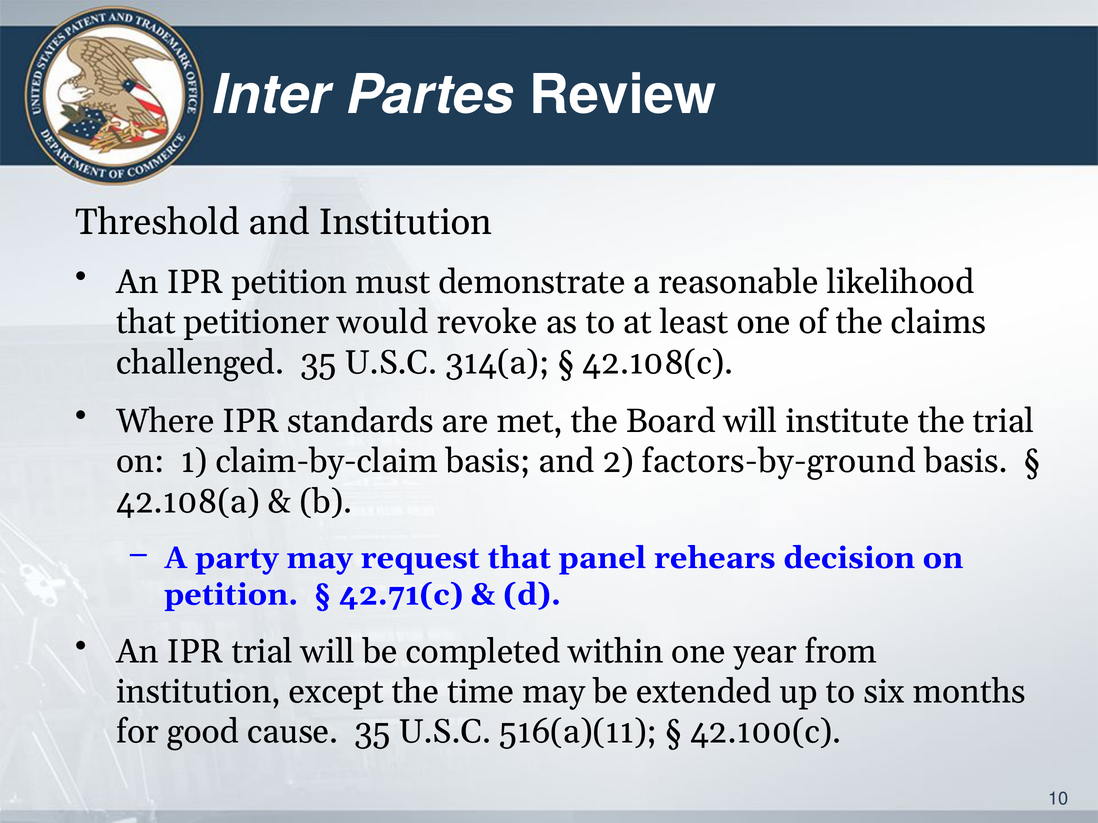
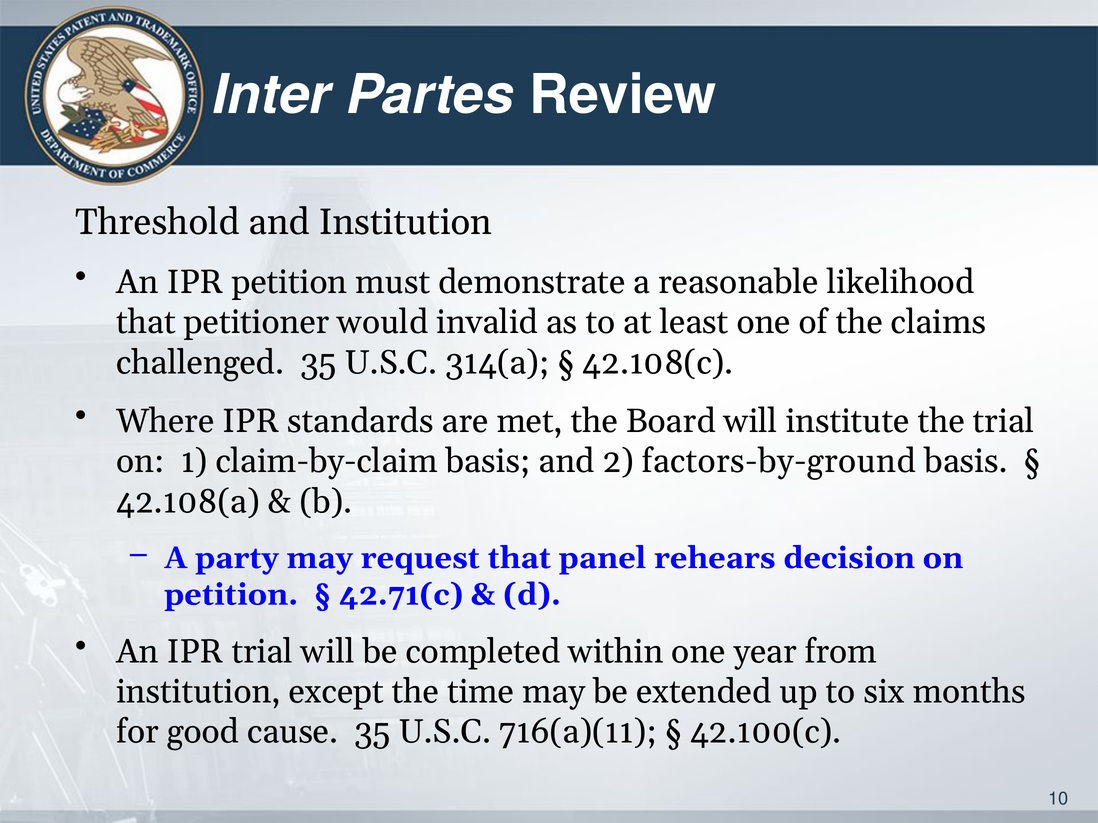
revoke: revoke -> invalid
516(a)(11: 516(a)(11 -> 716(a)(11
